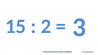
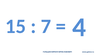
2: 2 -> 7
3: 3 -> 4
